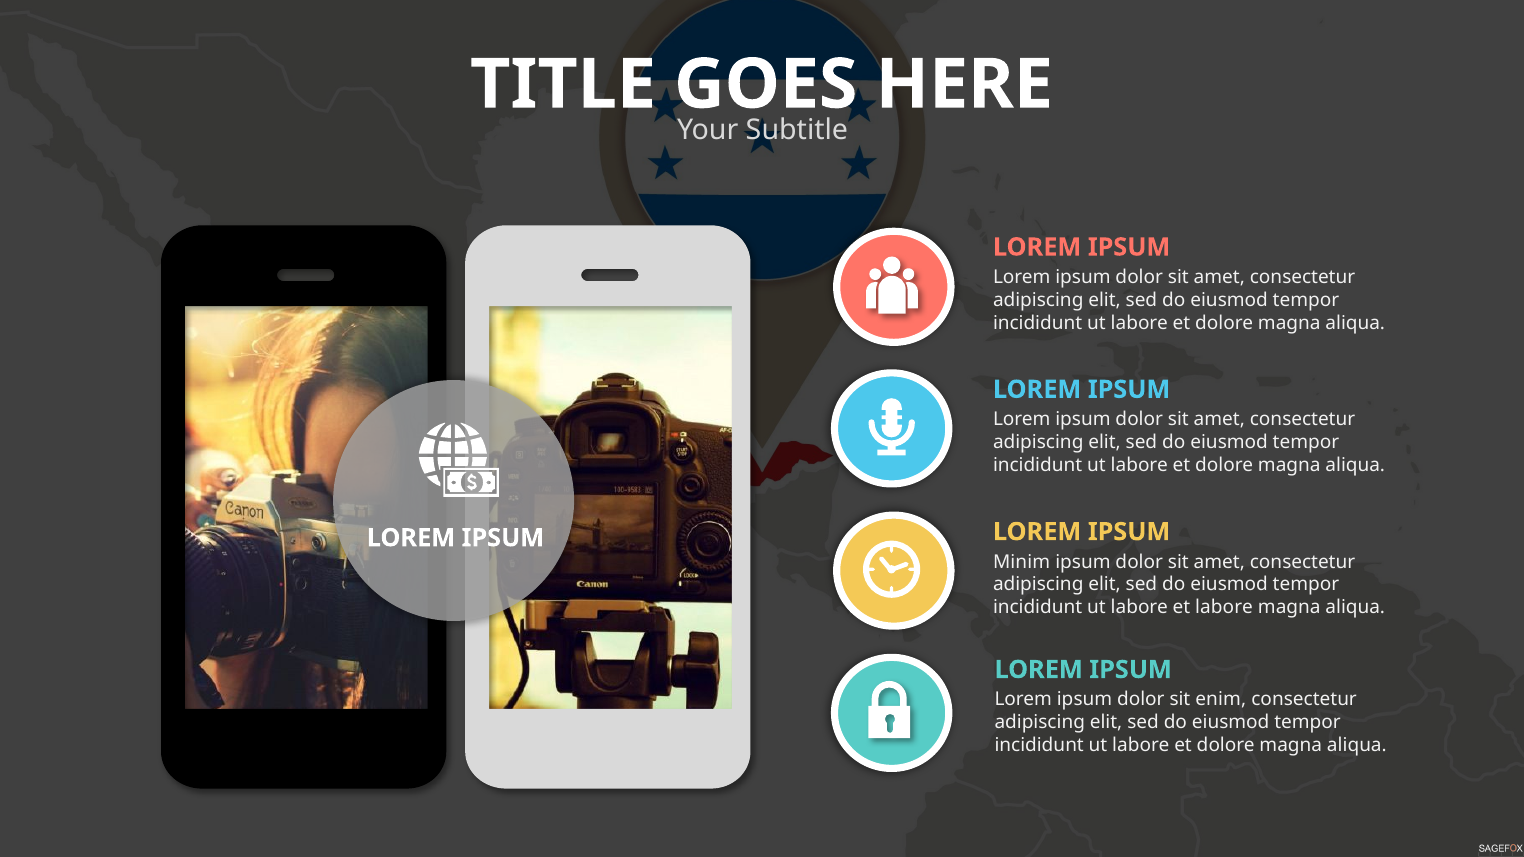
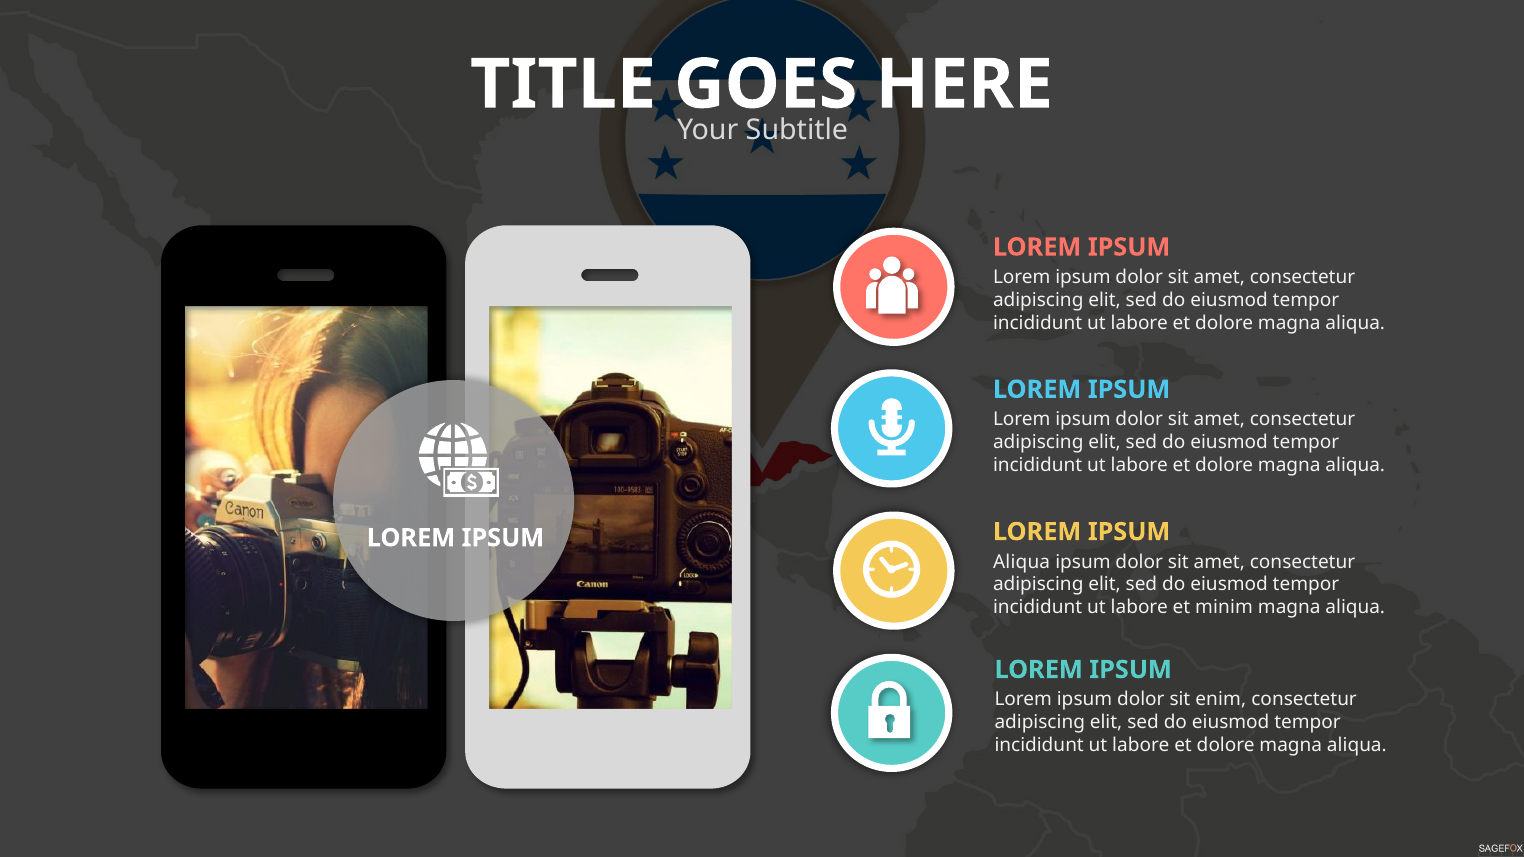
Minim at (1022, 562): Minim -> Aliqua
et labore: labore -> minim
